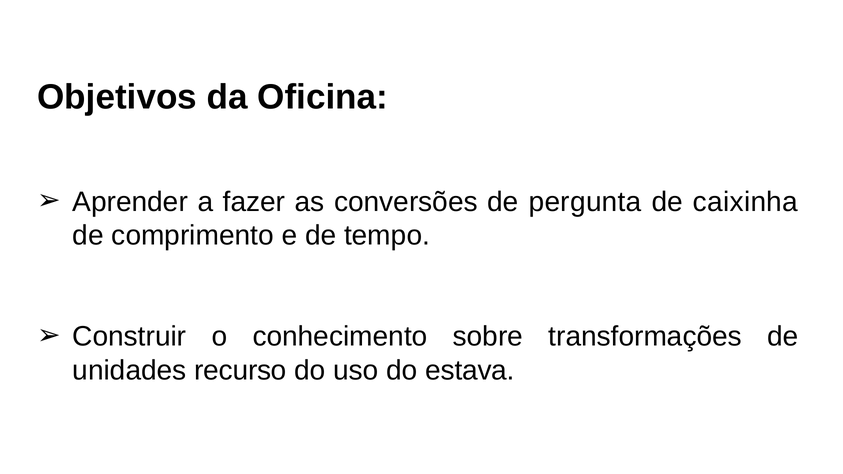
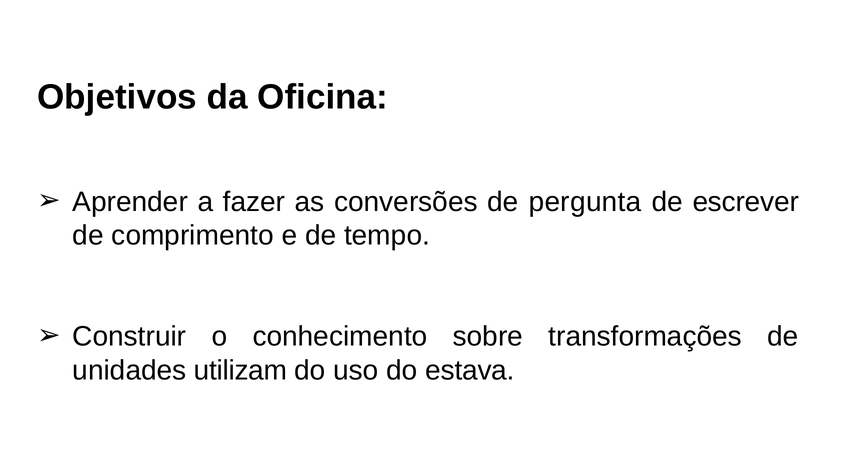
caixinha: caixinha -> escrever
recurso: recurso -> utilizam
